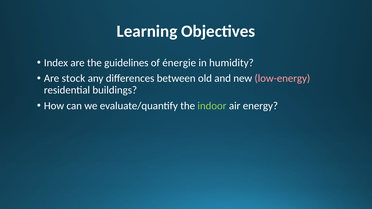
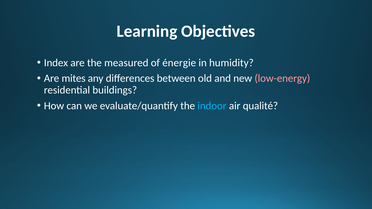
guidelines: guidelines -> measured
stock: stock -> mites
indoor colour: light green -> light blue
energy: energy -> qualité
